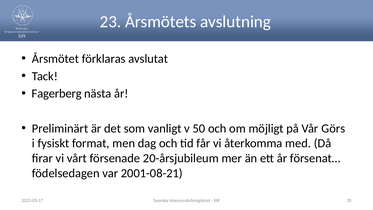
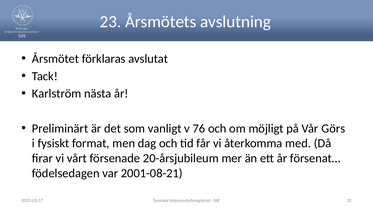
Fagerberg: Fagerberg -> Karlström
50: 50 -> 76
